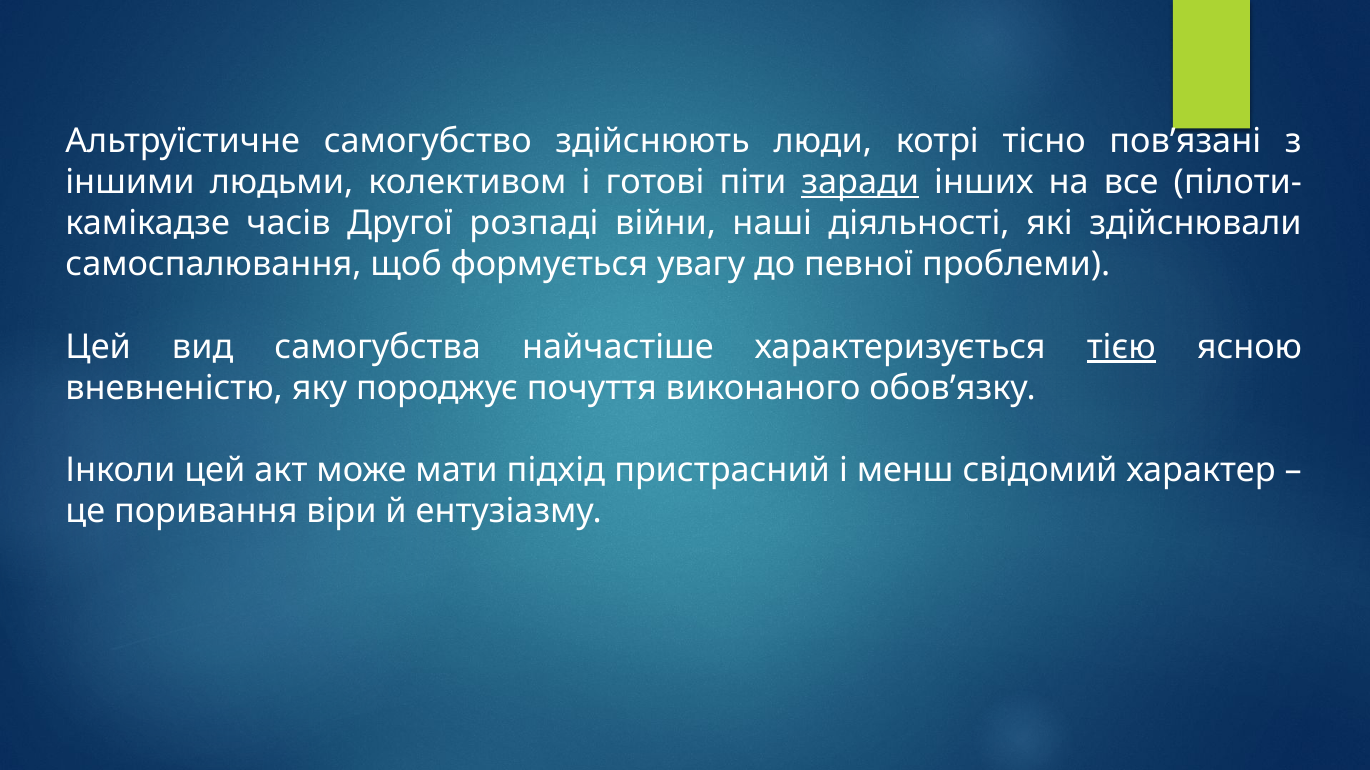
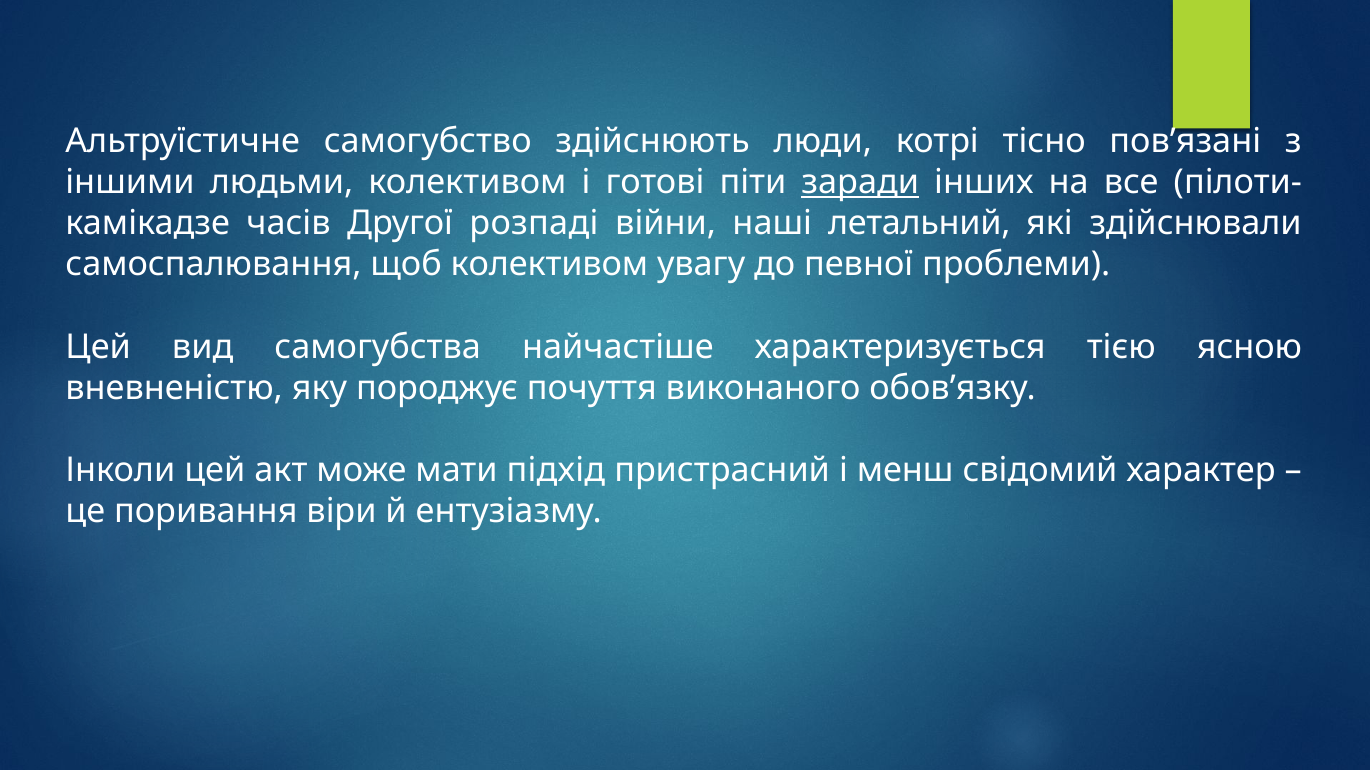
діяльності: діяльності -> летальний
щоб формується: формується -> колективом
тією underline: present -> none
